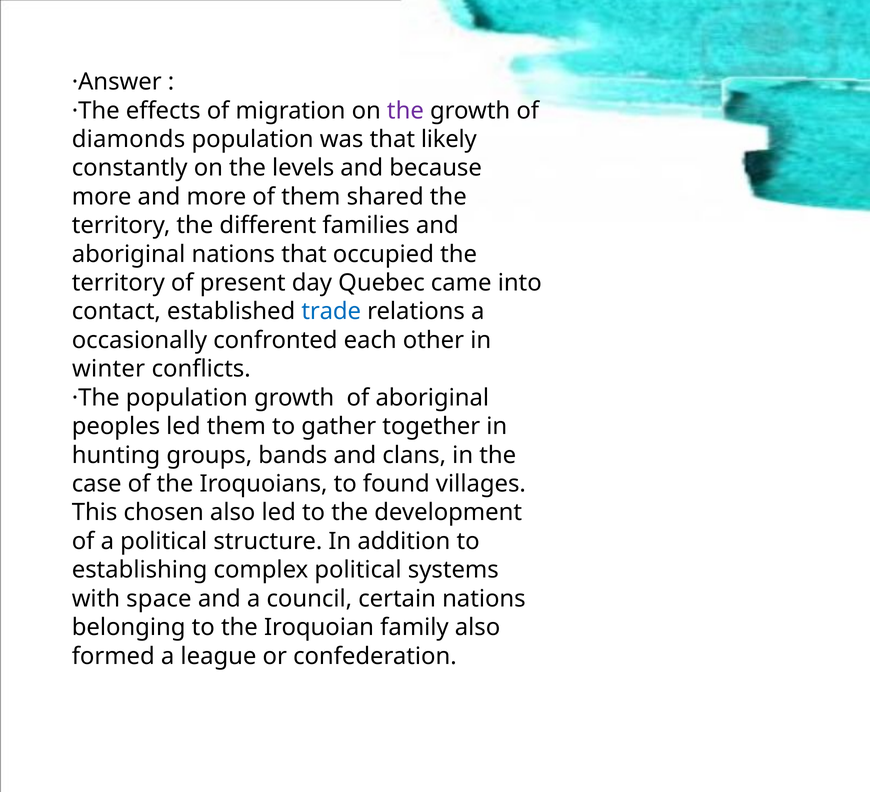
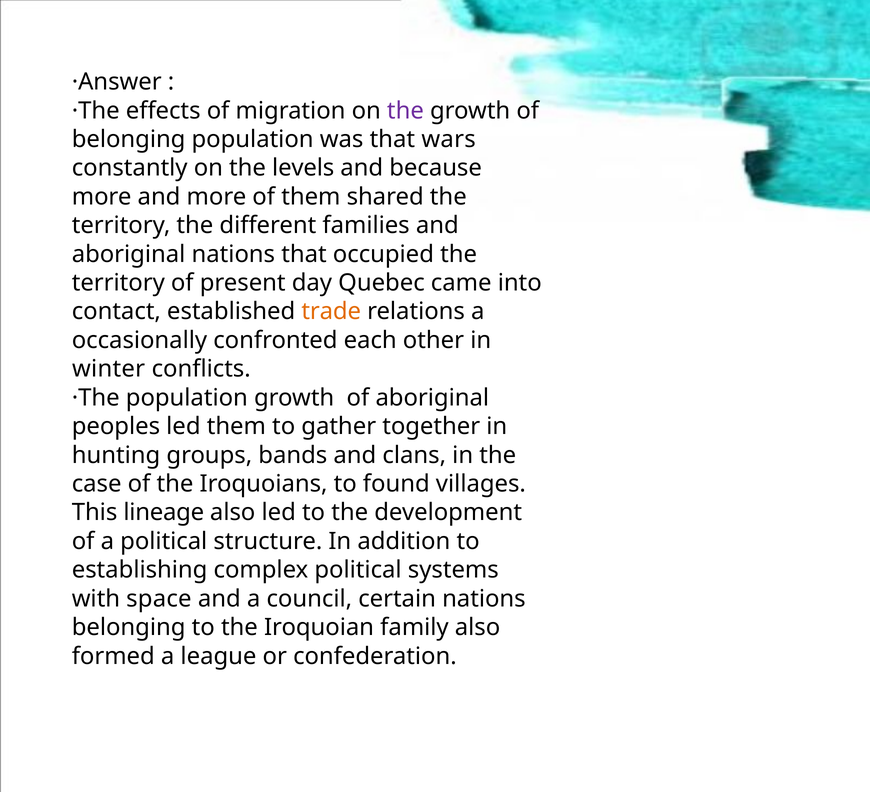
diamonds at (129, 139): diamonds -> belonging
likely: likely -> wars
trade colour: blue -> orange
chosen: chosen -> lineage
